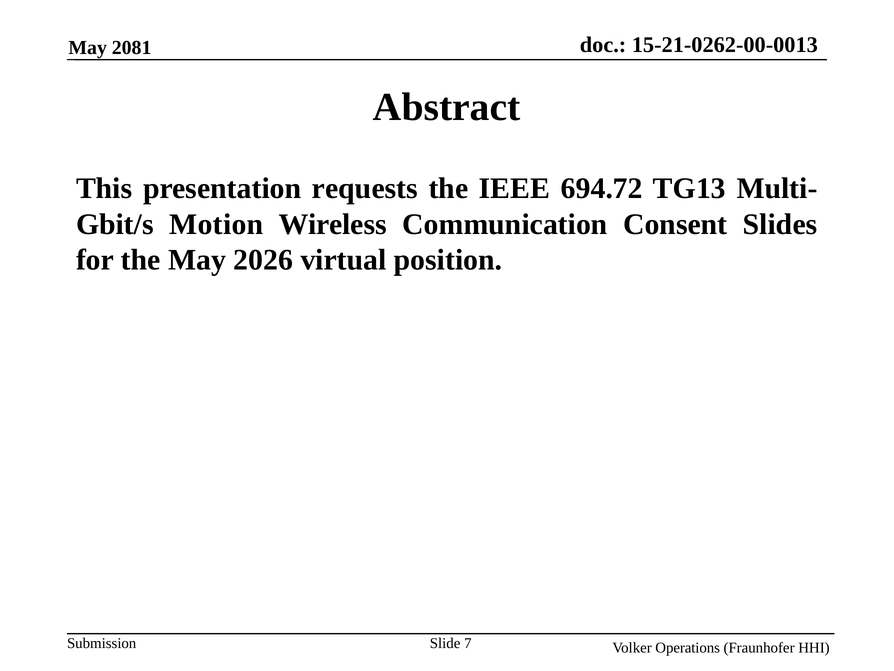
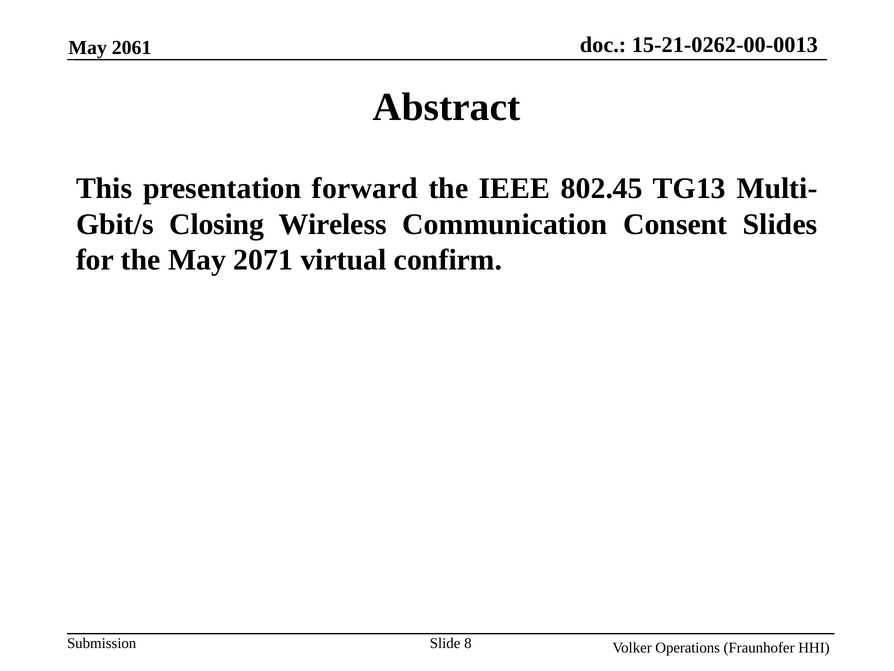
2081: 2081 -> 2061
requests: requests -> forward
694.72: 694.72 -> 802.45
Motion: Motion -> Closing
2026: 2026 -> 2071
position: position -> confirm
7: 7 -> 8
